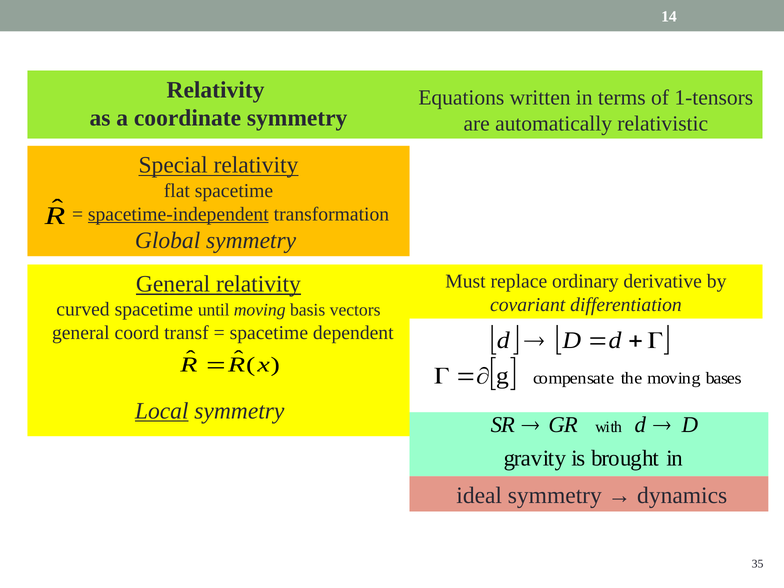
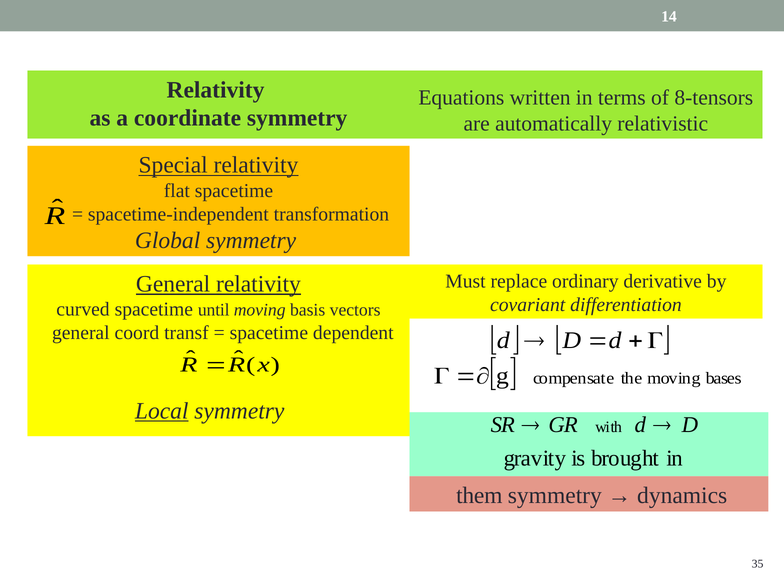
1-tensors: 1-tensors -> 8-tensors
spacetime-independent underline: present -> none
ideal: ideal -> them
